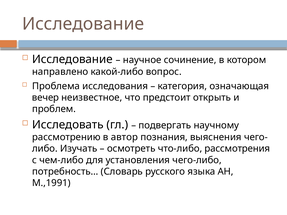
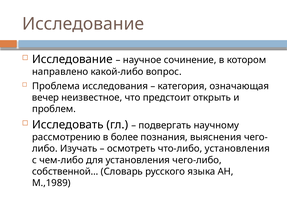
автор: автор -> более
что-либо рассмотрения: рассмотрения -> установления
потребность…: потребность… -> собственной…
М.,1991: М.,1991 -> М.,1989
